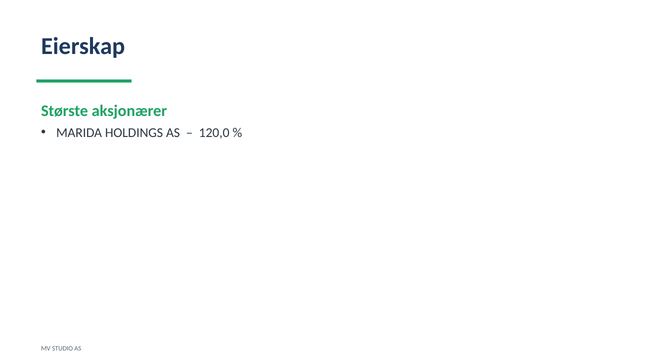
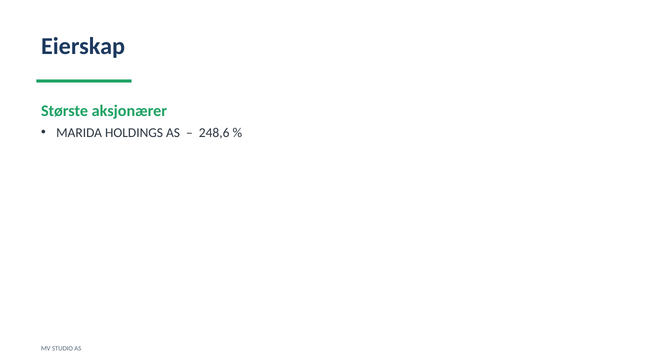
120,0: 120,0 -> 248,6
